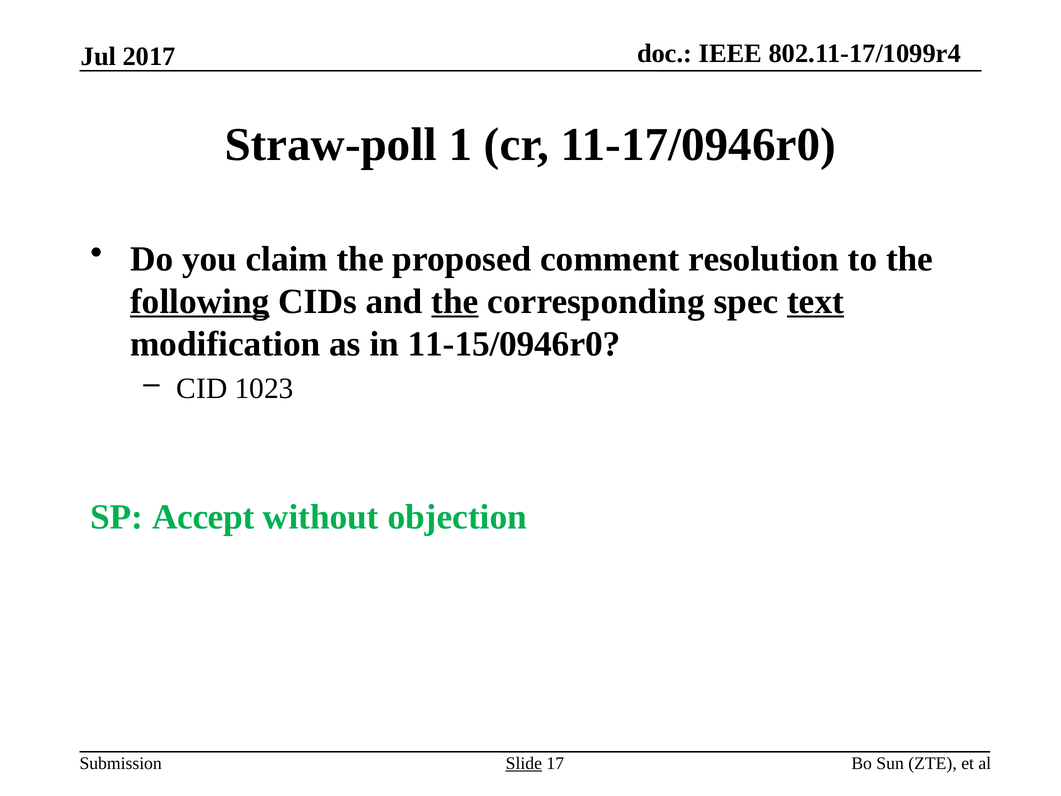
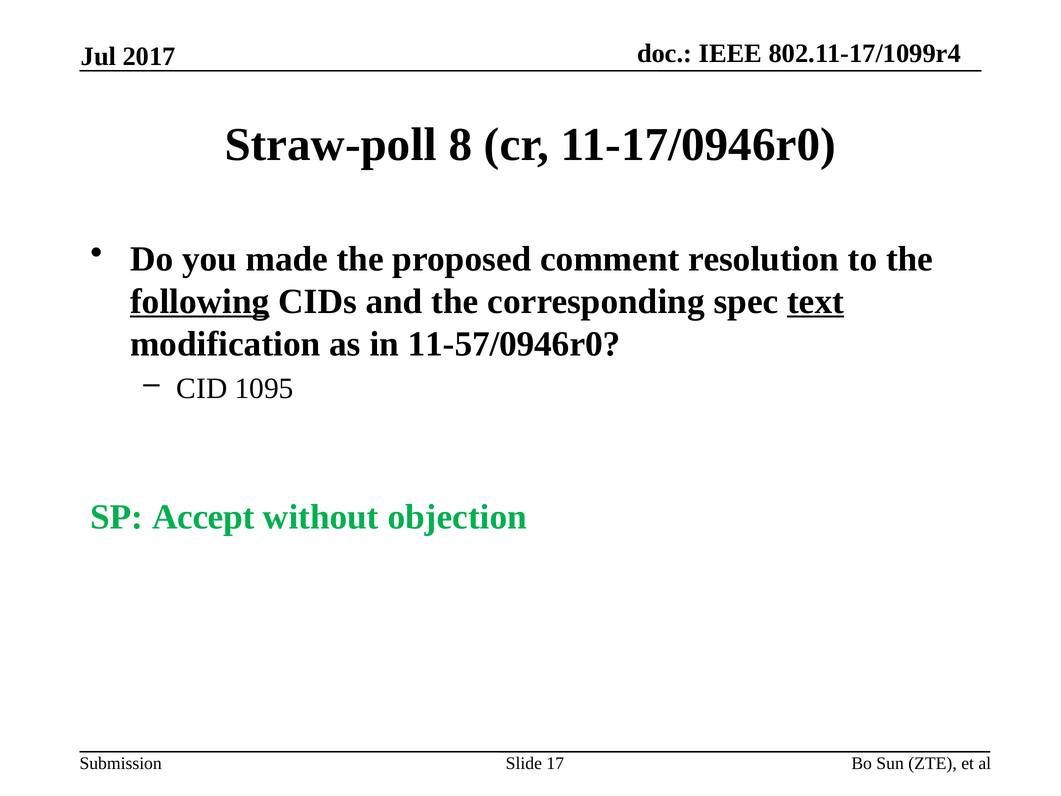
1: 1 -> 8
claim: claim -> made
the at (455, 301) underline: present -> none
11-15/0946r0: 11-15/0946r0 -> 11-57/0946r0
1023: 1023 -> 1095
Slide underline: present -> none
